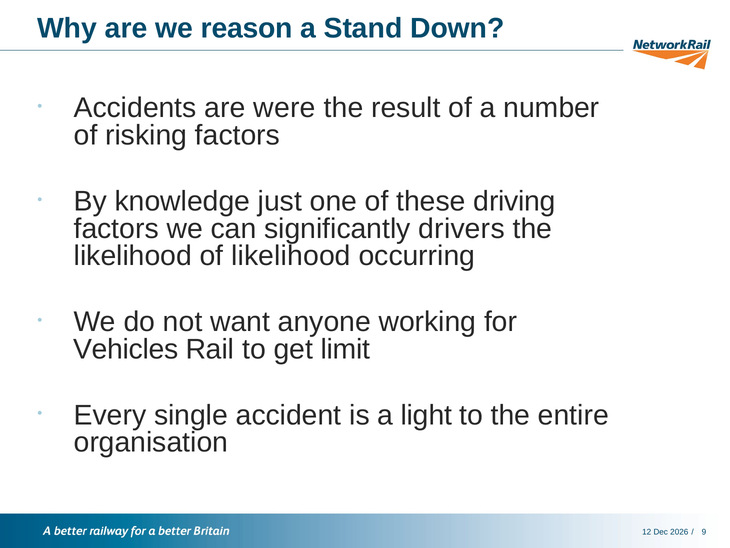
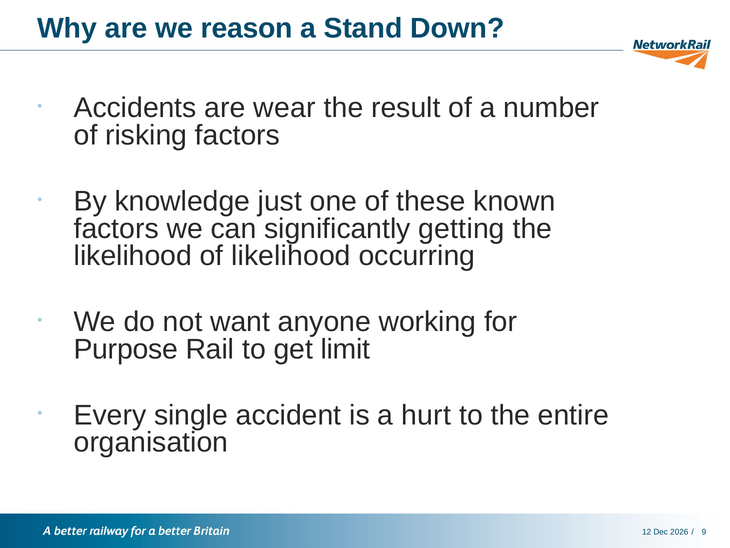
were: were -> wear
driving: driving -> known
drivers: drivers -> getting
Vehicles: Vehicles -> Purpose
light: light -> hurt
